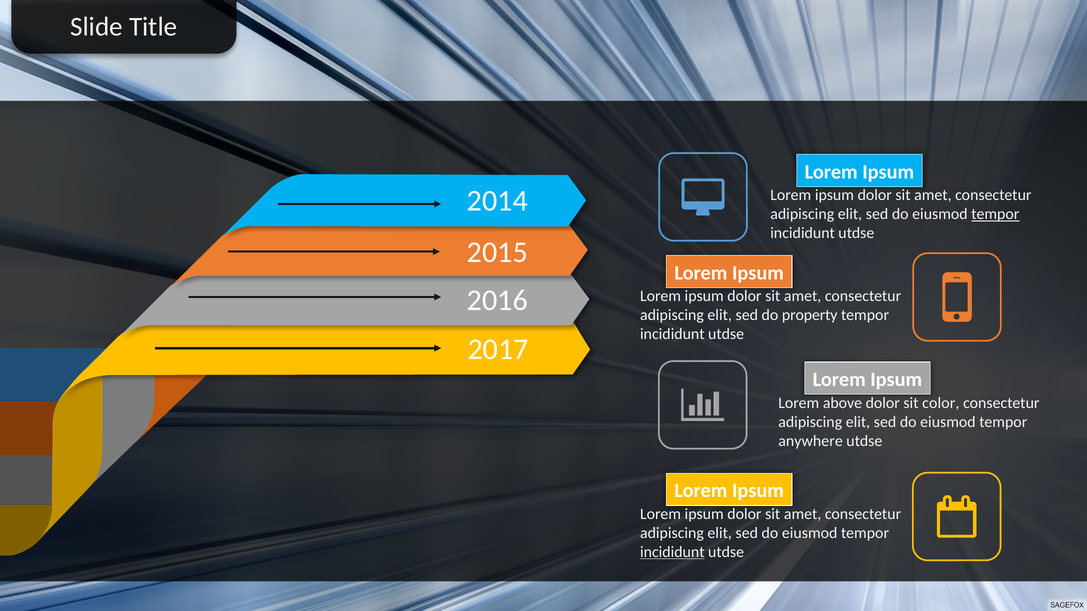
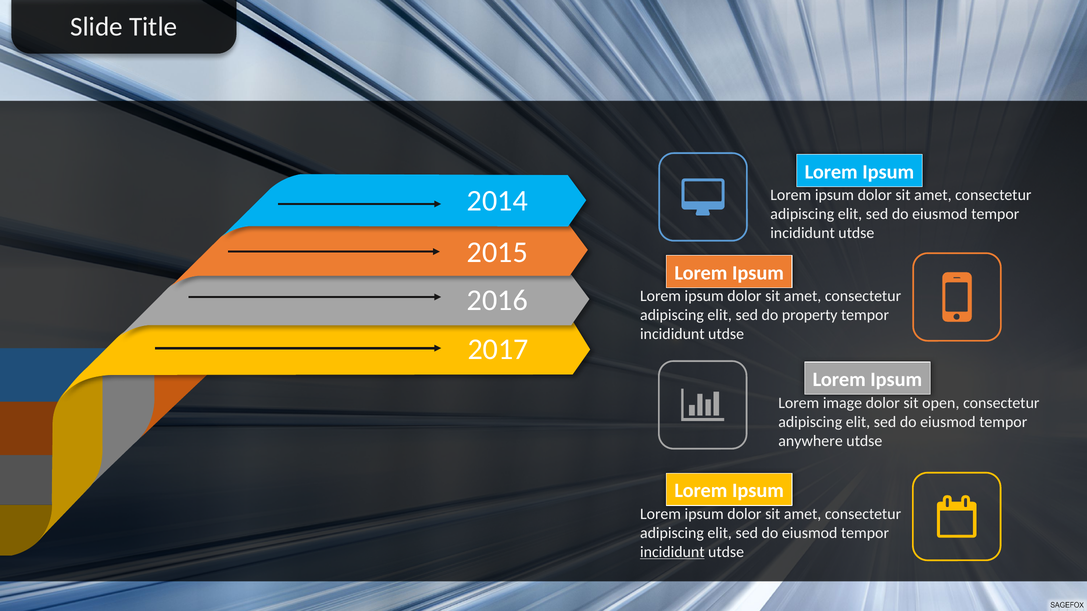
tempor at (995, 214) underline: present -> none
above: above -> image
color: color -> open
